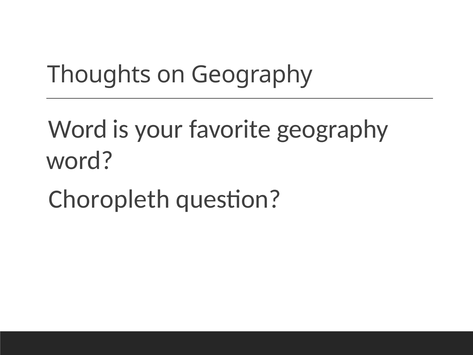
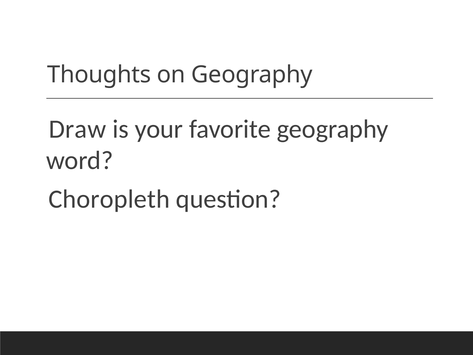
Word at (78, 129): Word -> Draw
